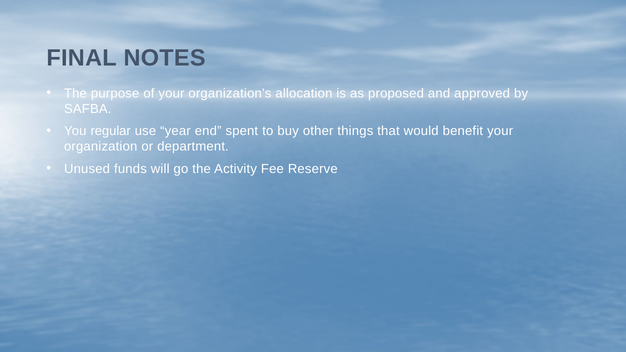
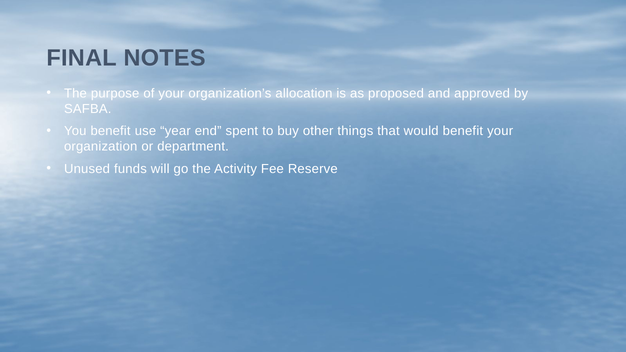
You regular: regular -> benefit
